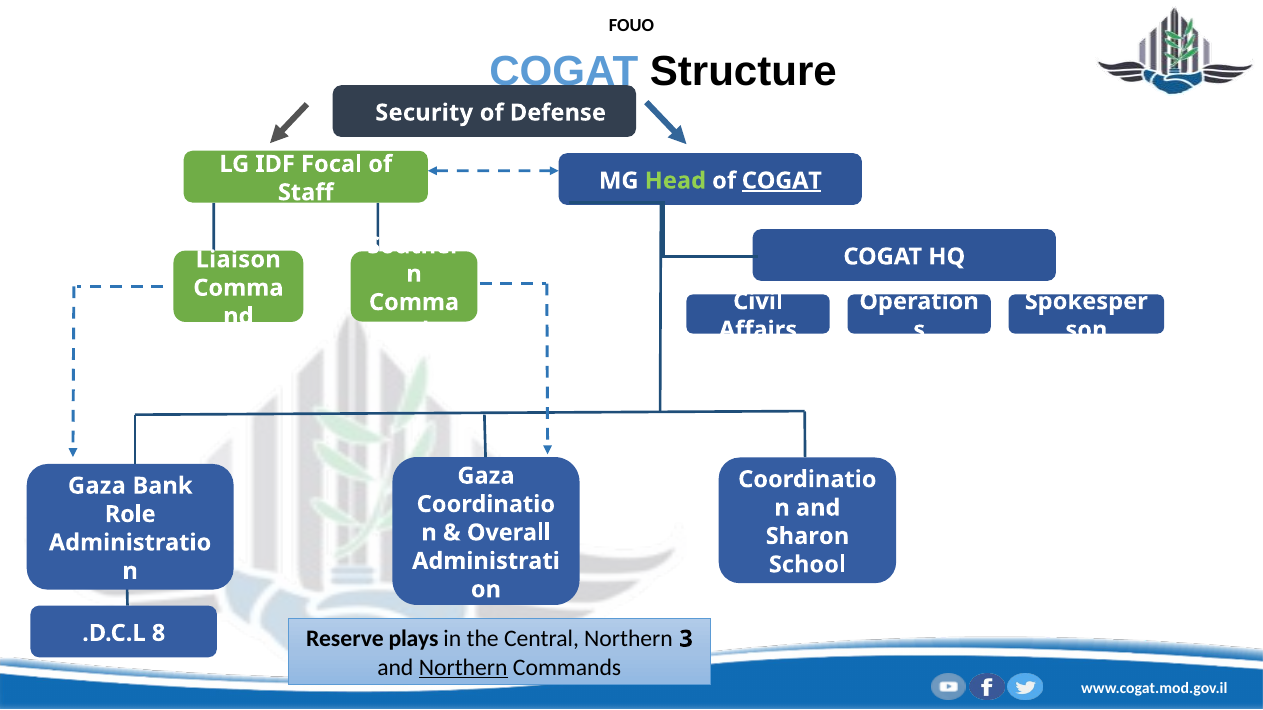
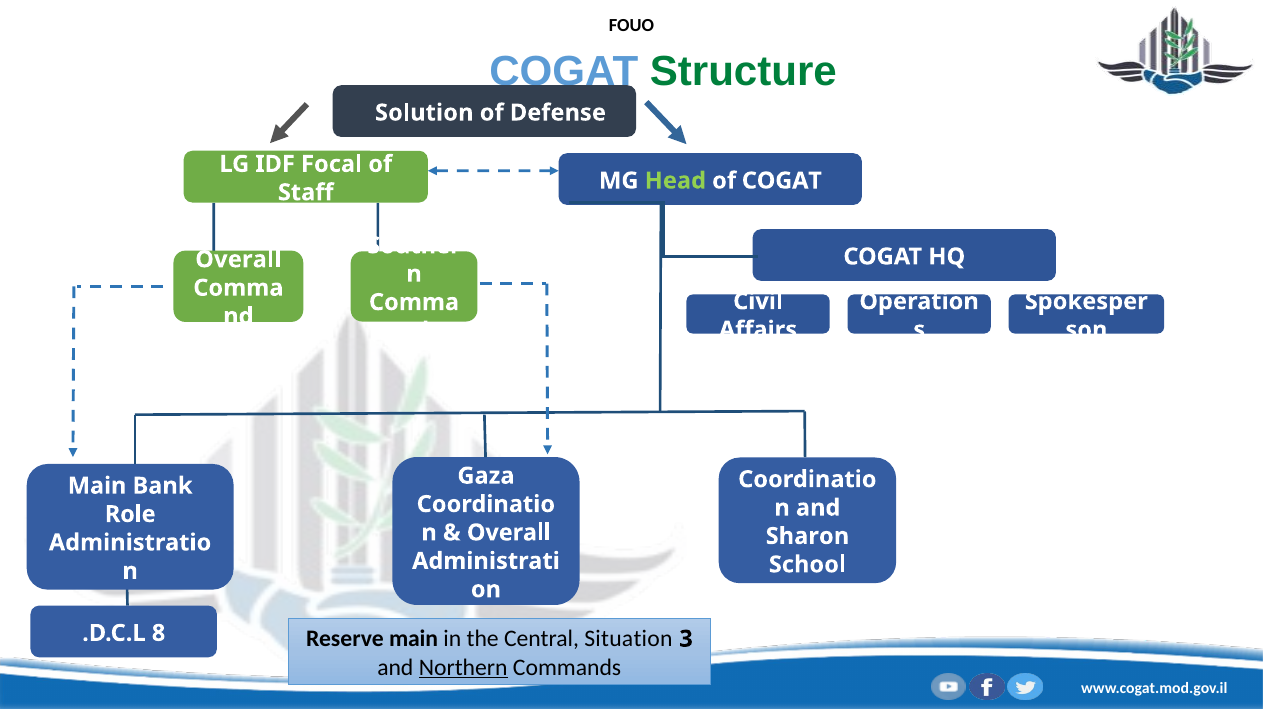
Structure colour: black -> green
Security: Security -> Solution
COGAT at (782, 181) underline: present -> none
Liaison at (238, 260): Liaison -> Overall
Gaza at (97, 486): Gaza -> Main
Reserve plays: plays -> main
Central Northern: Northern -> Situation
